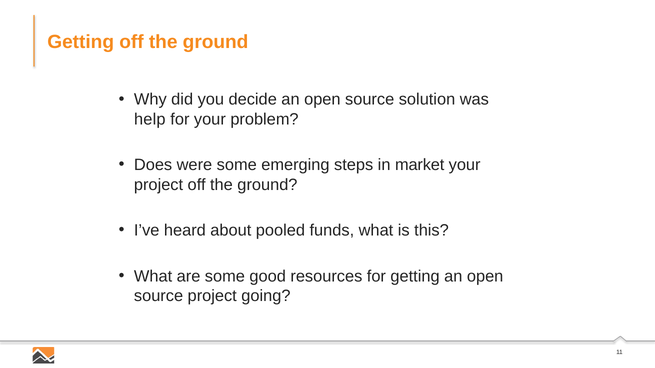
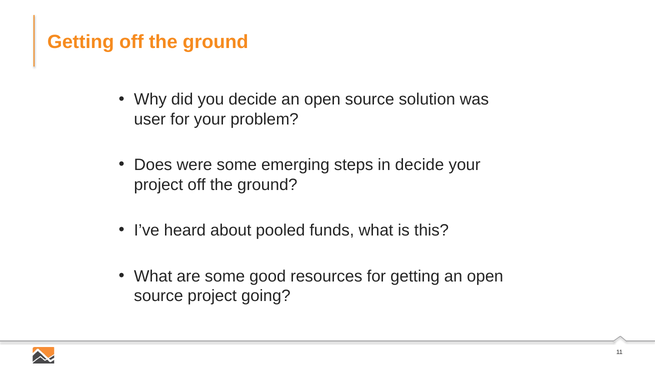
help: help -> user
in market: market -> decide
